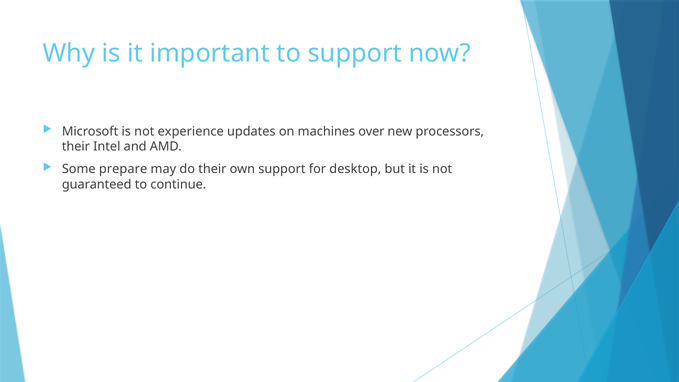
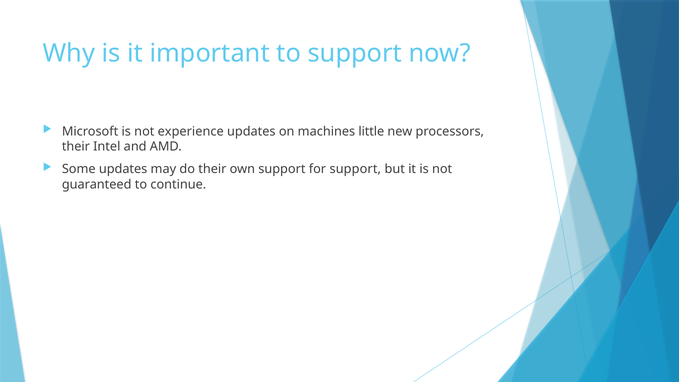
over: over -> little
Some prepare: prepare -> updates
for desktop: desktop -> support
